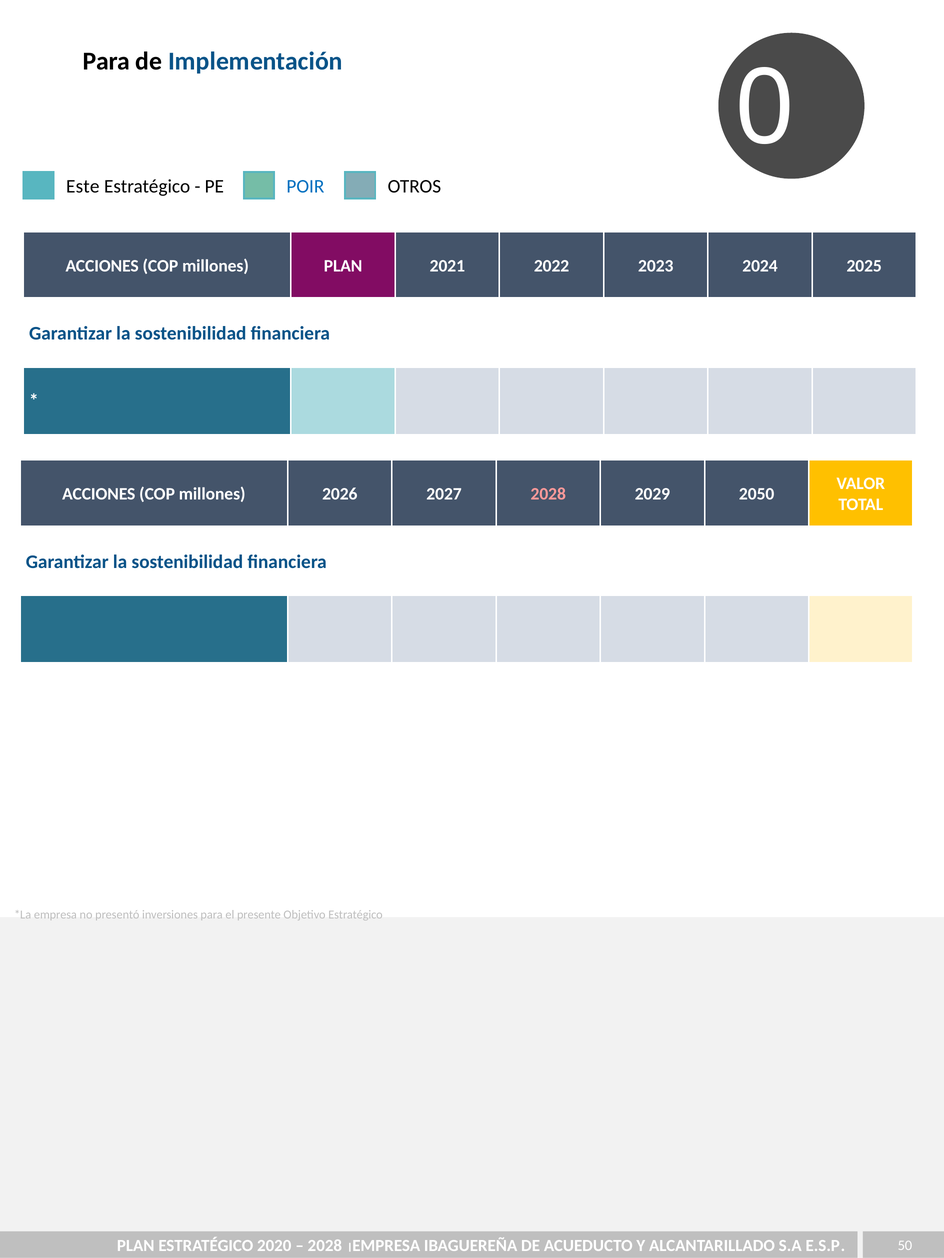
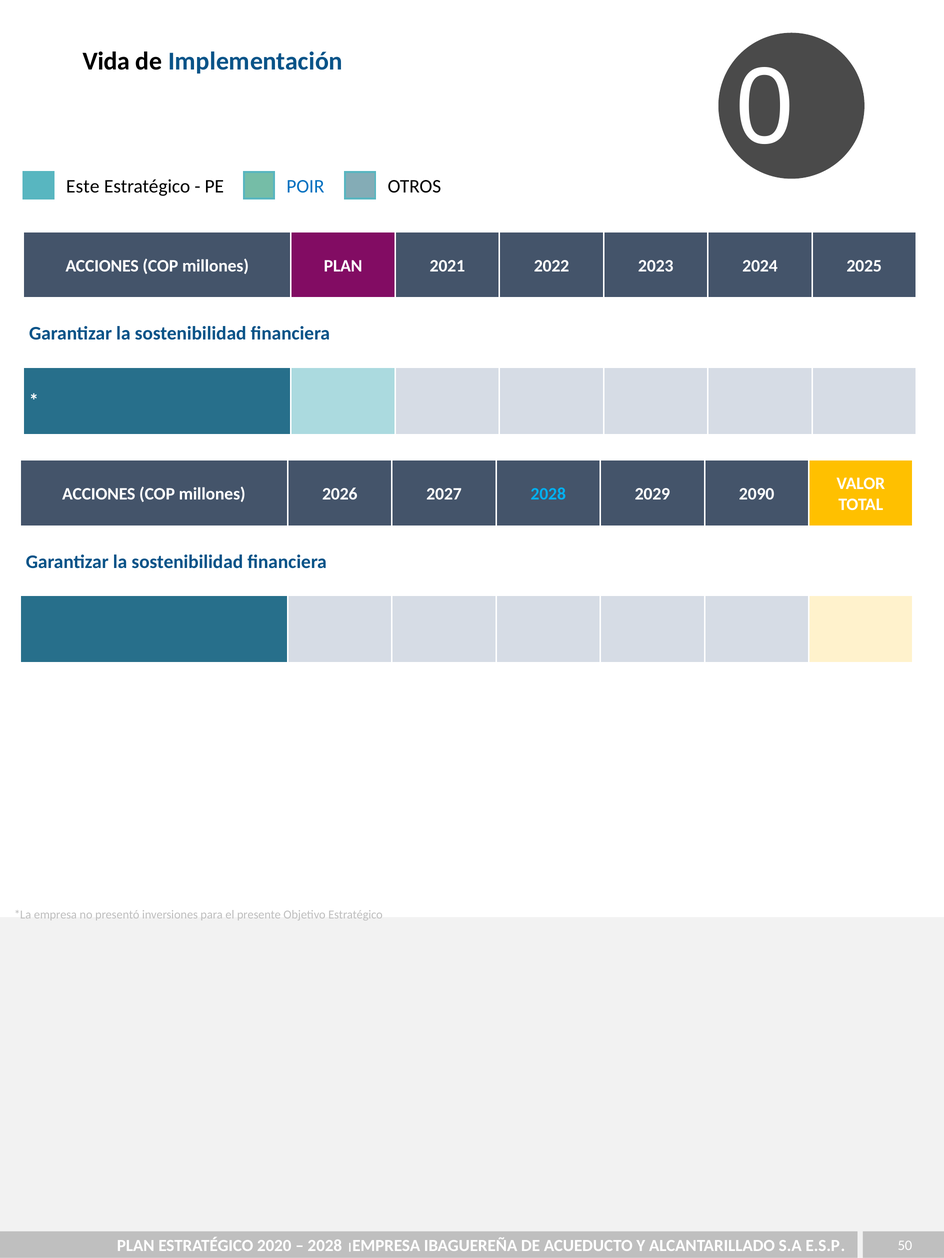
Para at (106, 61): Para -> Vida
2028 at (548, 494) colour: pink -> light blue
2050: 2050 -> 2090
